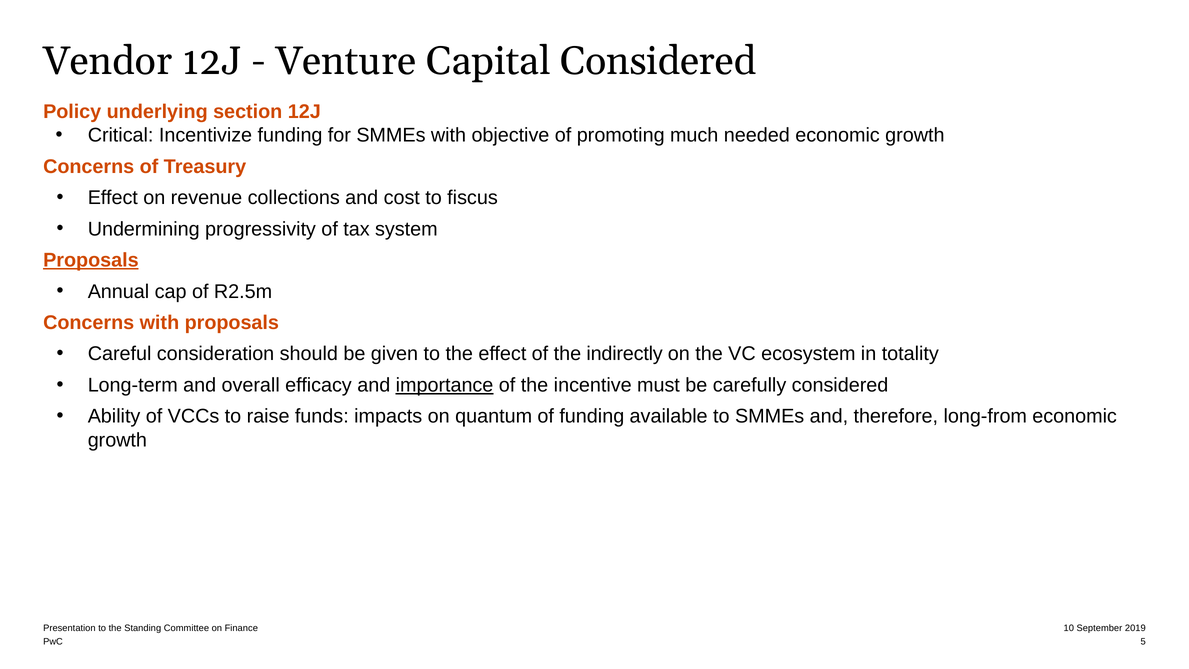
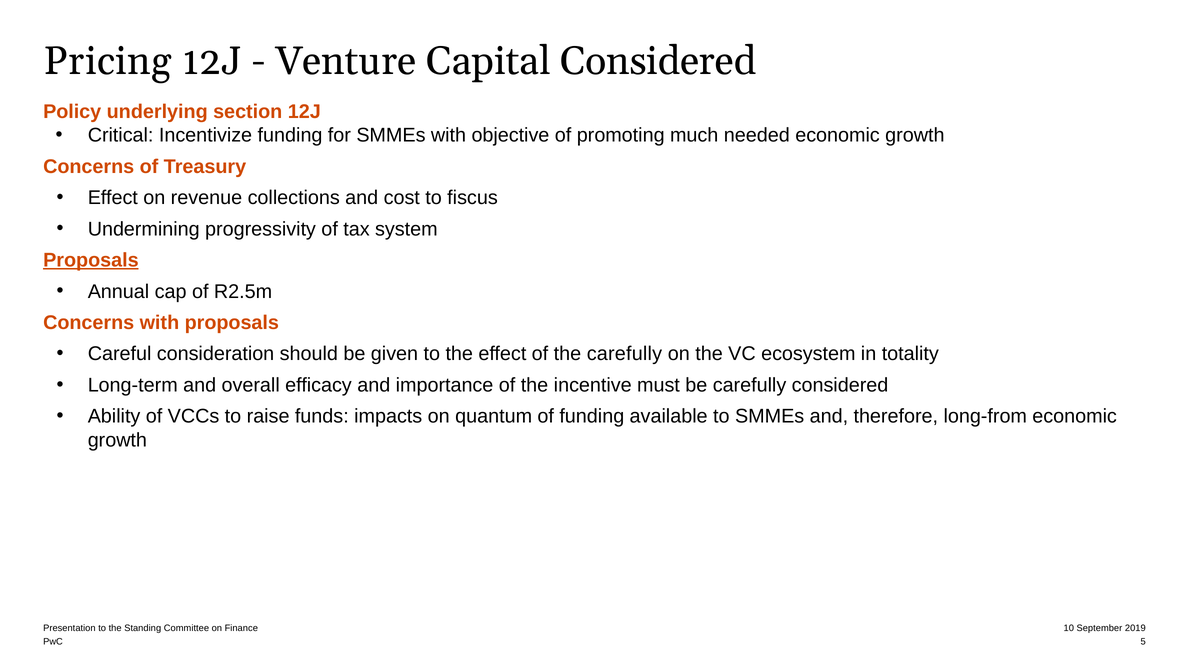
Vendor: Vendor -> Pricing
the indirectly: indirectly -> carefully
importance underline: present -> none
